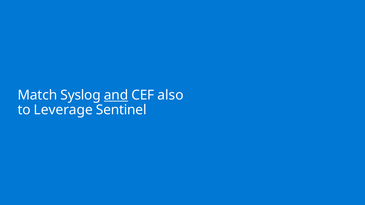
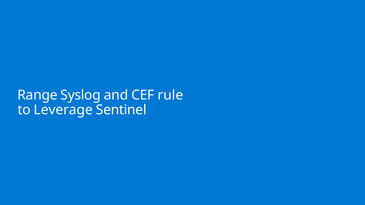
Match: Match -> Range
and underline: present -> none
also: also -> rule
